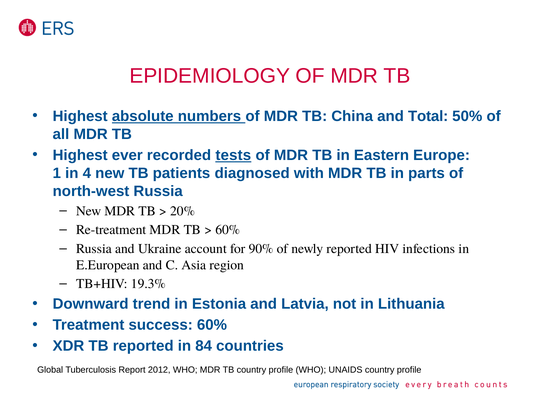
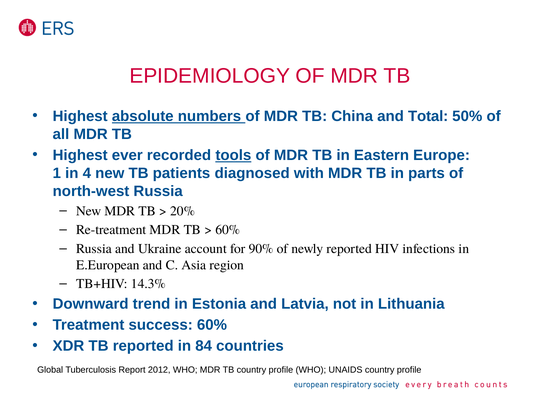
tests: tests -> tools
19.3%: 19.3% -> 14.3%
